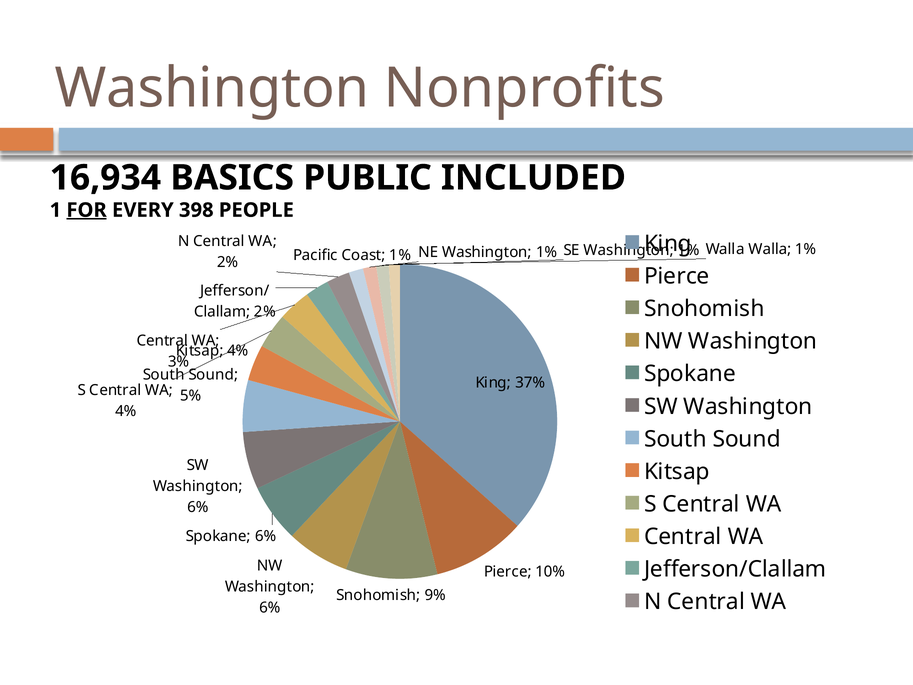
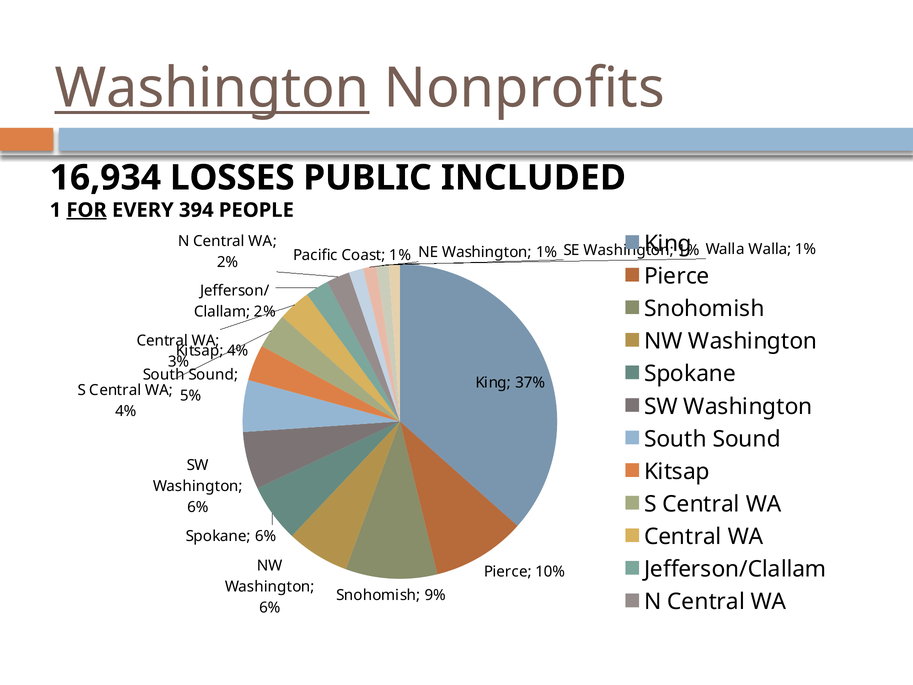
Washington at (212, 88) underline: none -> present
BASICS: BASICS -> LOSSES
398: 398 -> 394
